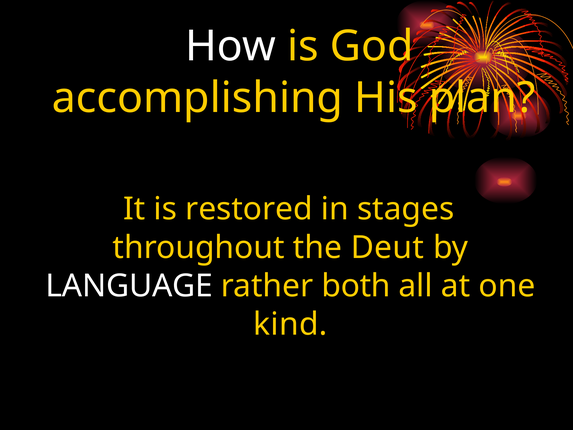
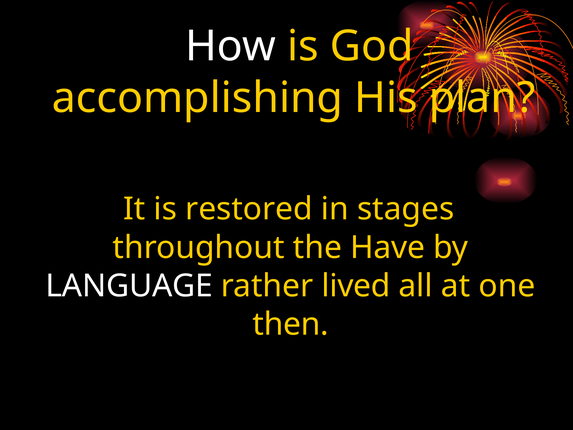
Deut: Deut -> Have
both: both -> lived
kind: kind -> then
